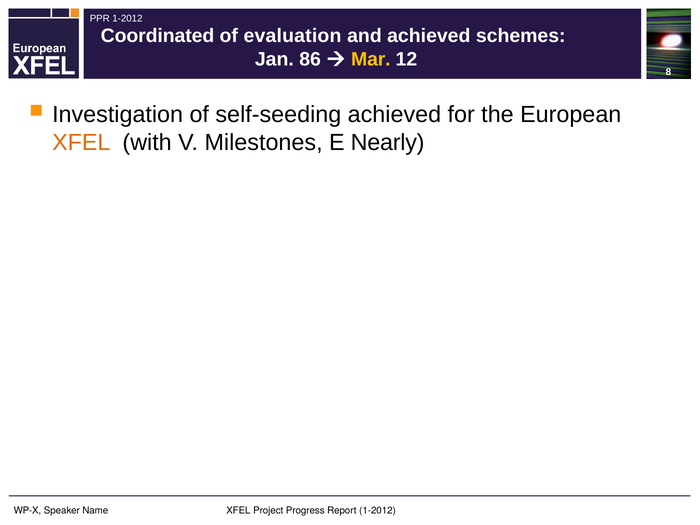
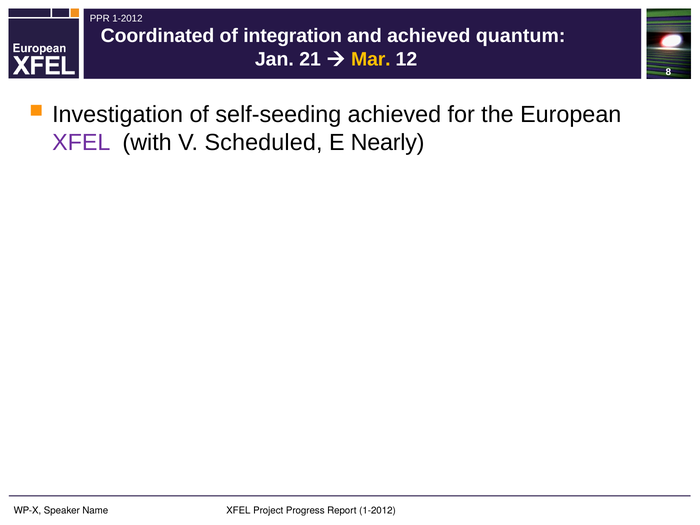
evaluation: evaluation -> integration
schemes: schemes -> quantum
86: 86 -> 21
XFEL at (81, 142) colour: orange -> purple
Milestones: Milestones -> Scheduled
